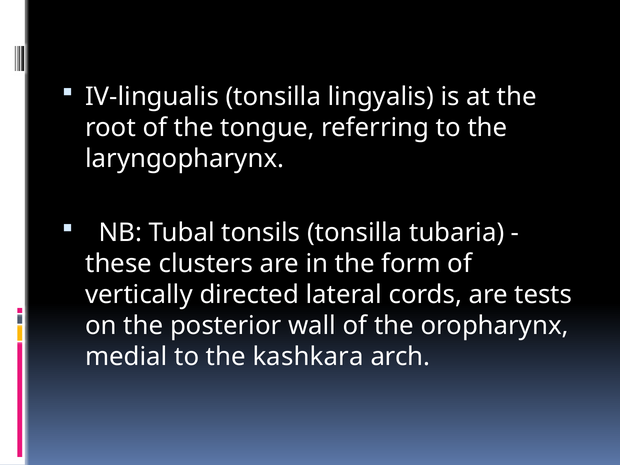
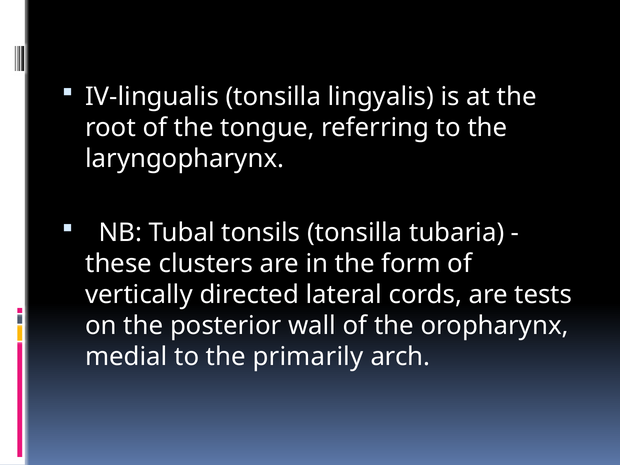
kashkara: kashkara -> primarily
